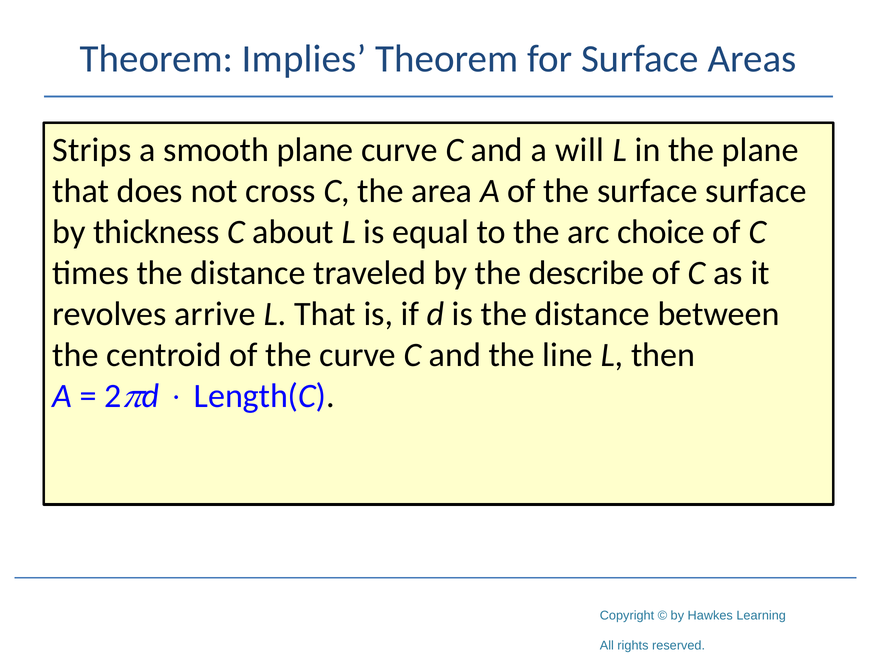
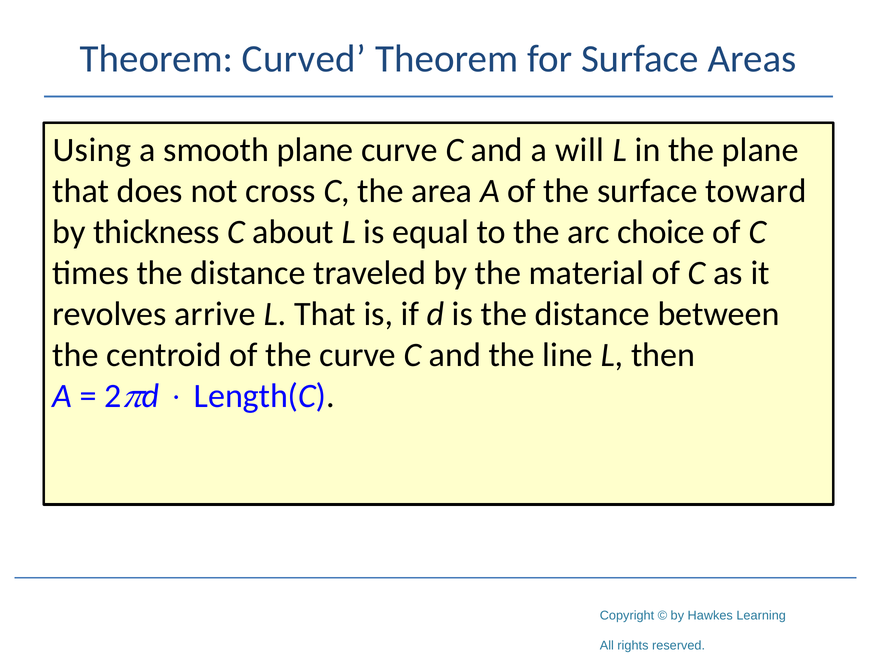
Implies: Implies -> Curved
Strips: Strips -> Using
surface surface: surface -> toward
describe: describe -> material
